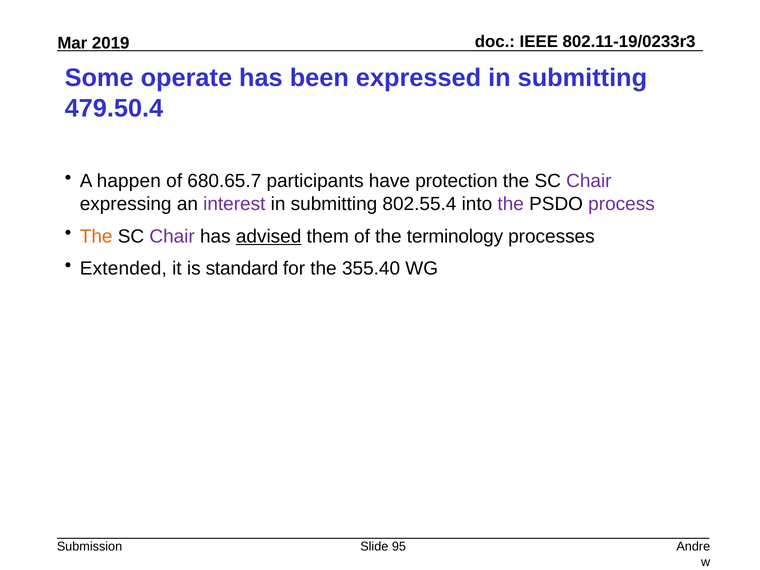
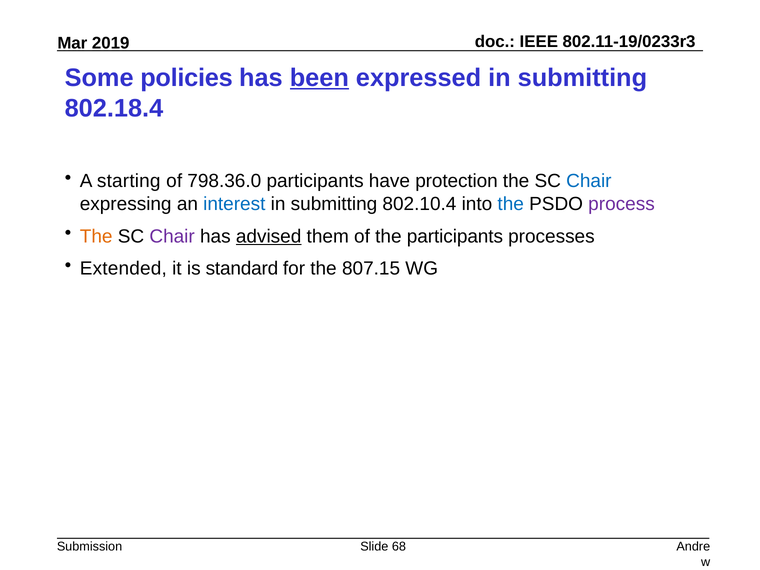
operate: operate -> policies
been underline: none -> present
479.50.4: 479.50.4 -> 802.18.4
happen: happen -> starting
680.65.7: 680.65.7 -> 798.36.0
Chair at (589, 181) colour: purple -> blue
interest colour: purple -> blue
802.55.4: 802.55.4 -> 802.10.4
the at (511, 204) colour: purple -> blue
the terminology: terminology -> participants
355.40: 355.40 -> 807.15
95: 95 -> 68
